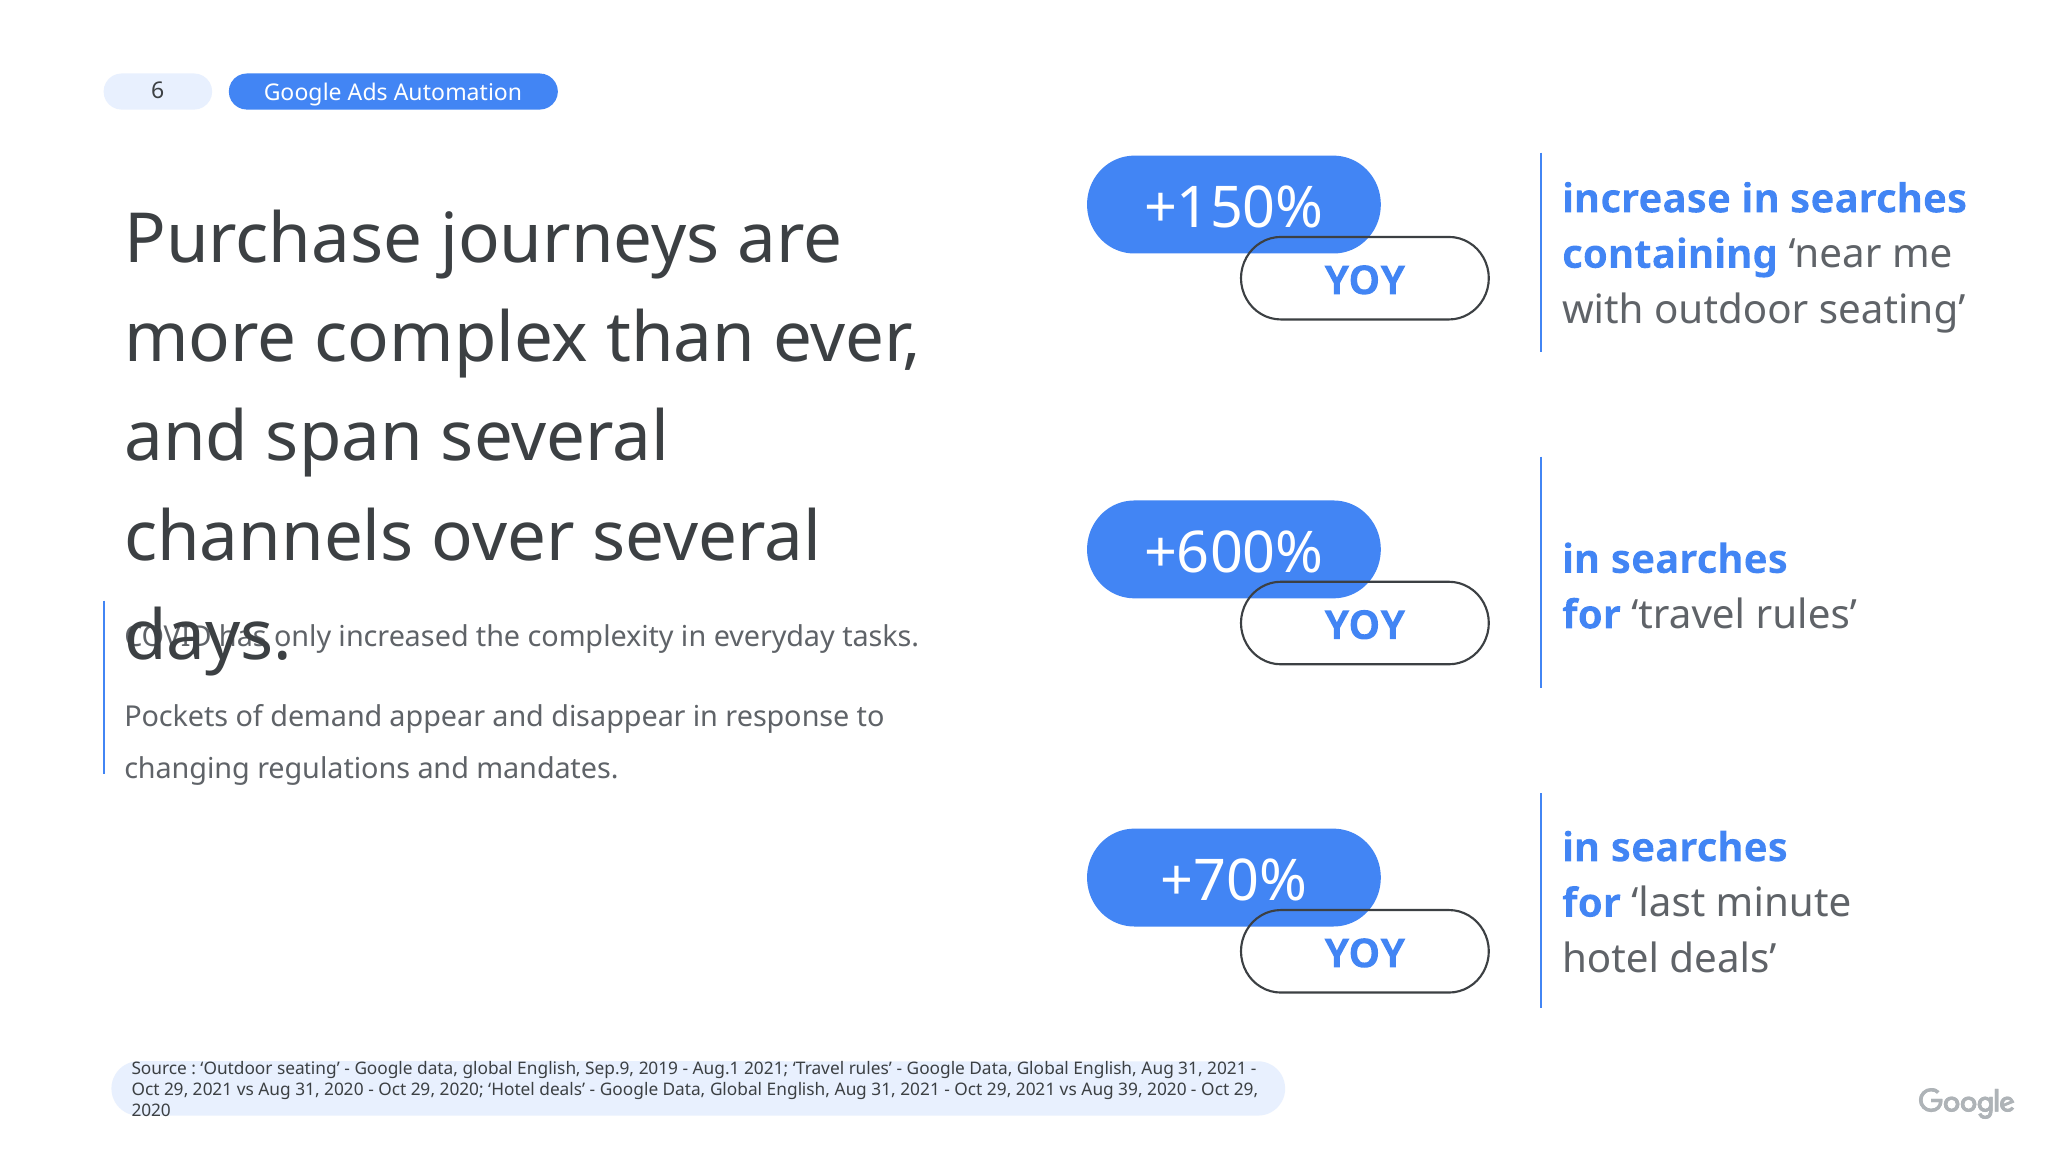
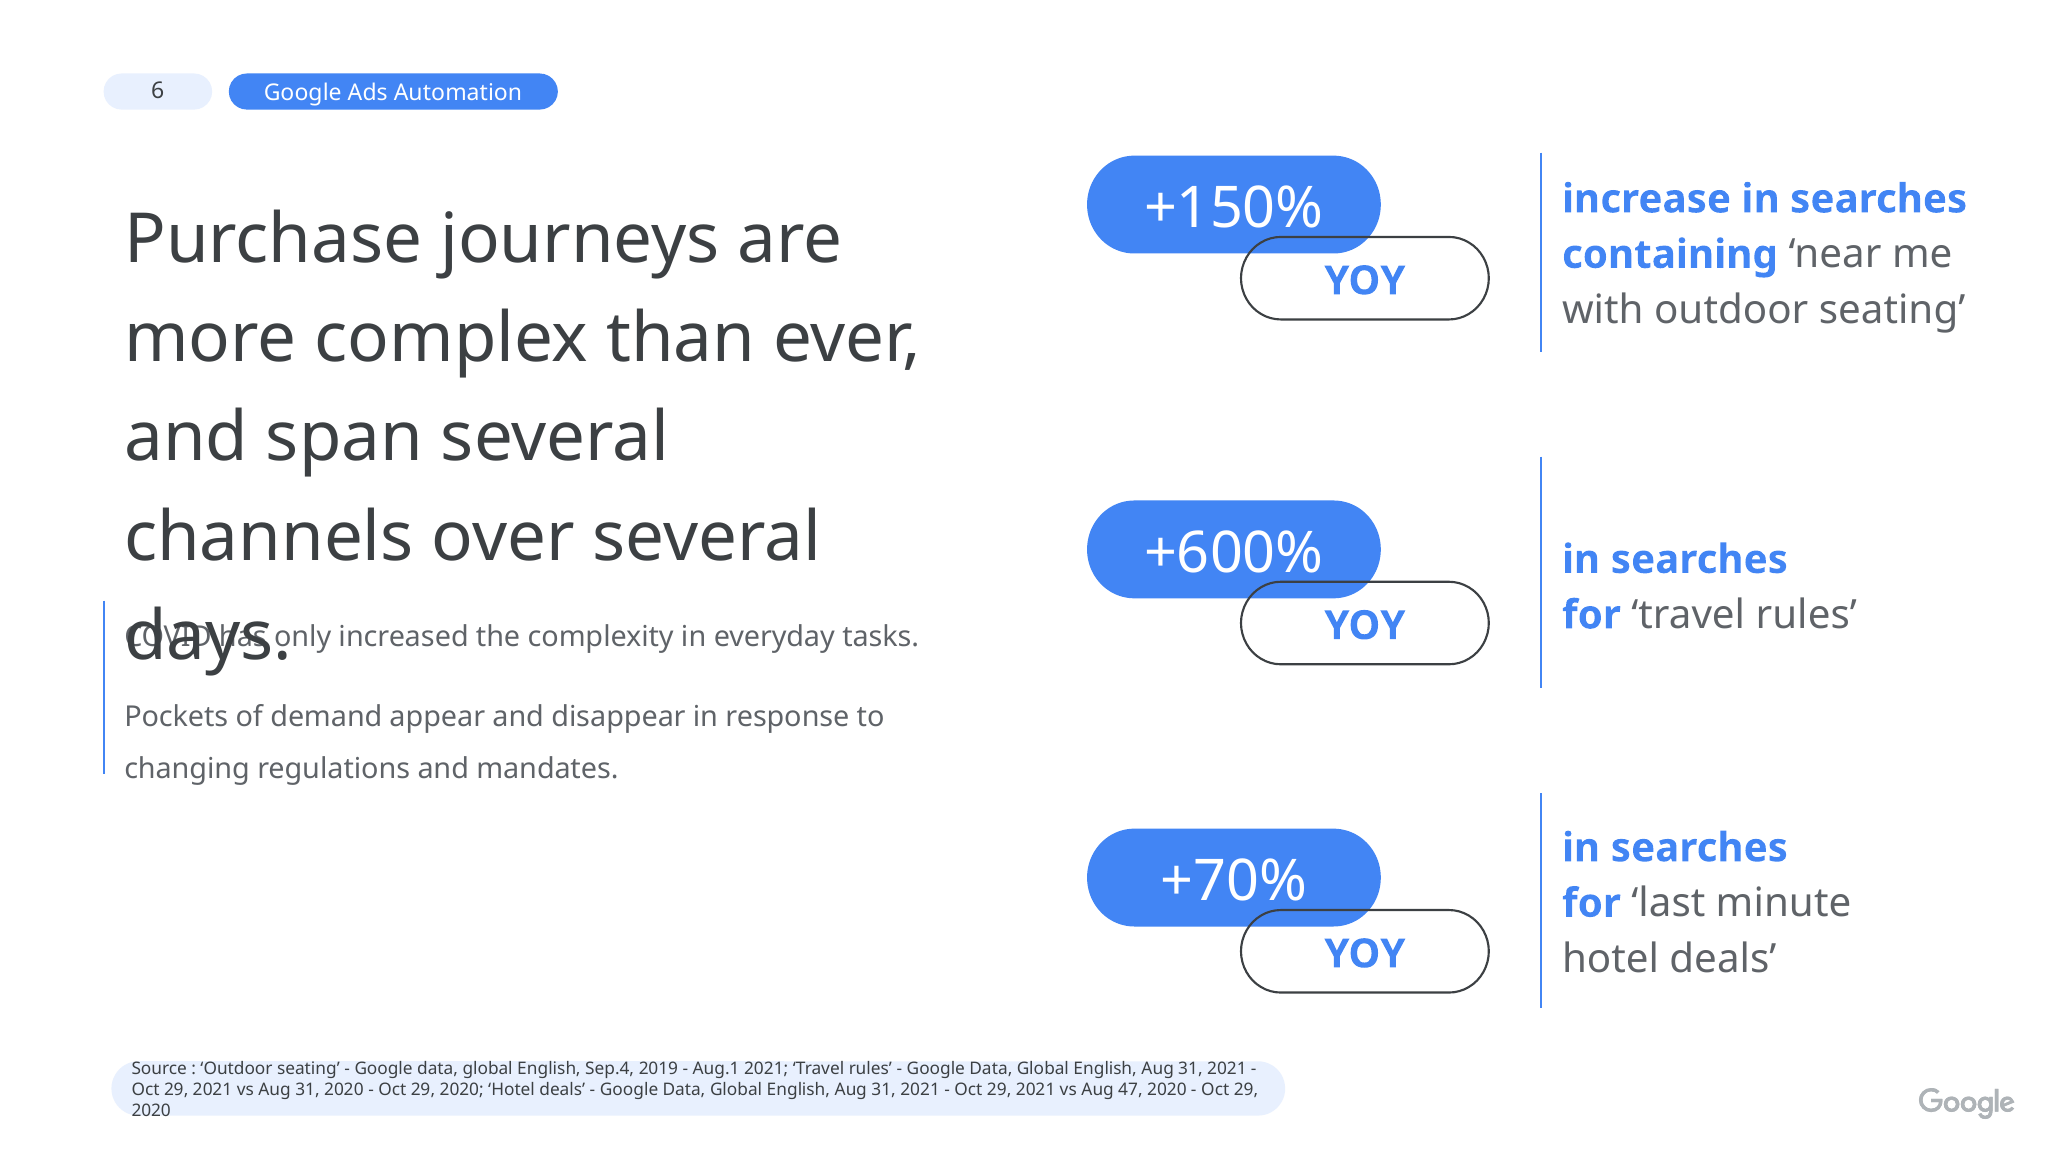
Sep.9: Sep.9 -> Sep.4
39: 39 -> 47
